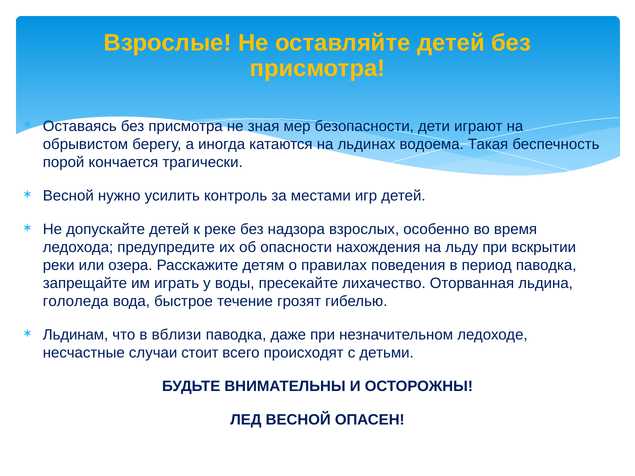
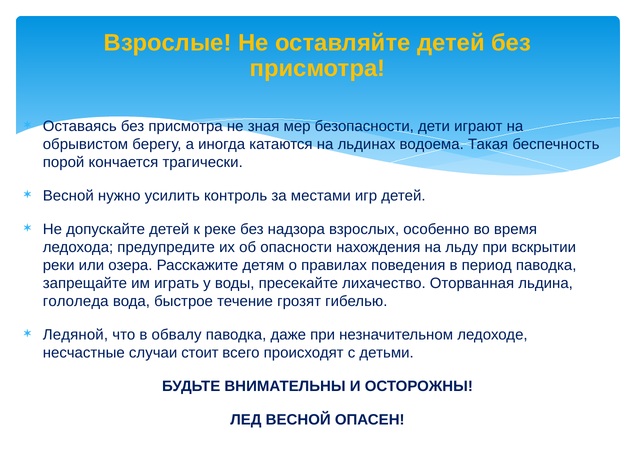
Льдинам: Льдинам -> Ледяной
вблизи: вблизи -> обвалу
